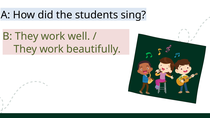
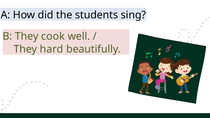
B They work: work -> cook
work at (52, 49): work -> hard
